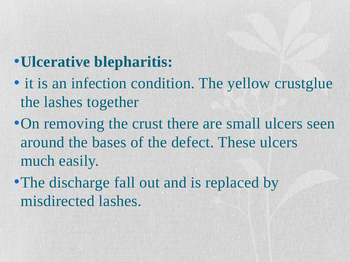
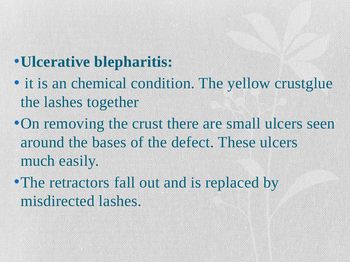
infection: infection -> chemical
discharge: discharge -> retractors
